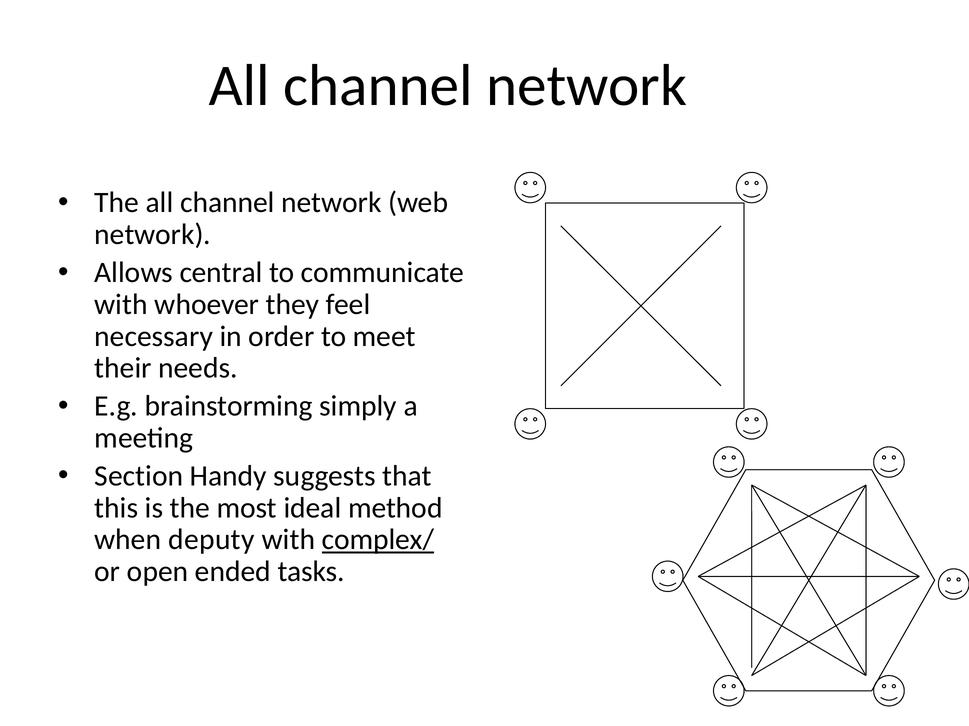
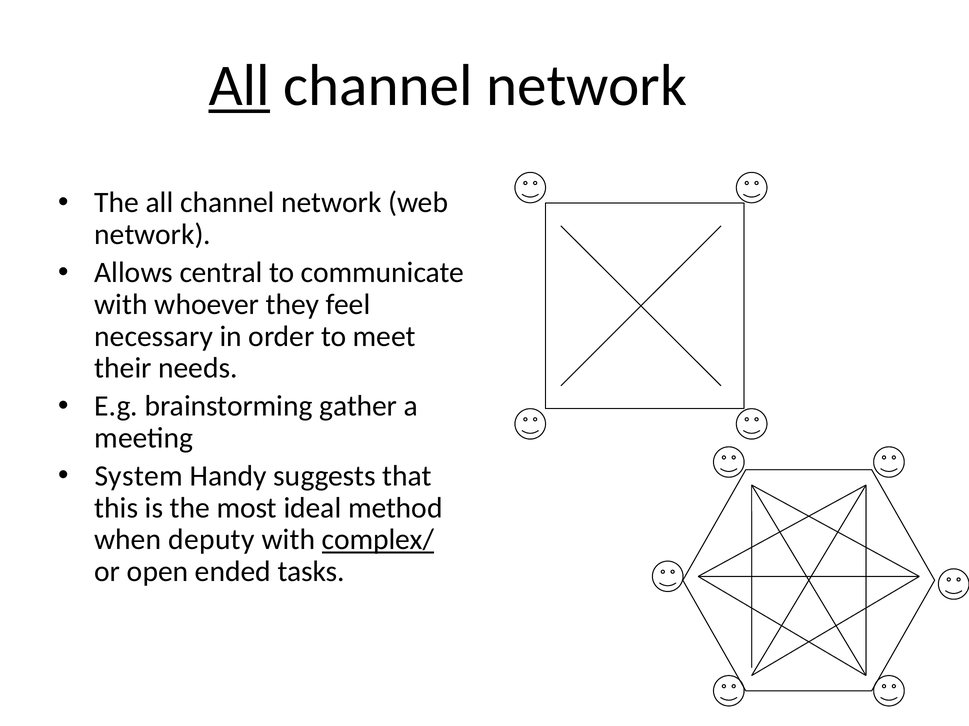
All at (239, 86) underline: none -> present
simply: simply -> gather
Section: Section -> System
